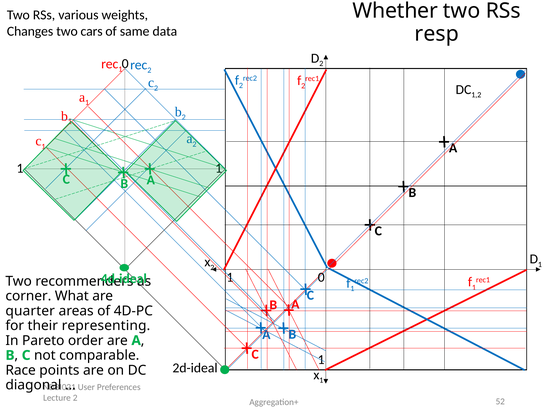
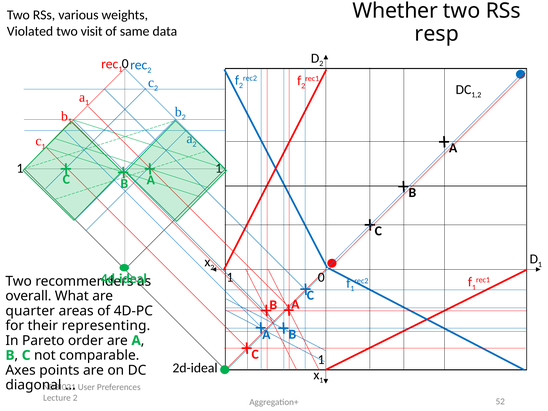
Changes: Changes -> Violated
cars: cars -> visit
corner: corner -> overall
Race: Race -> Axes
